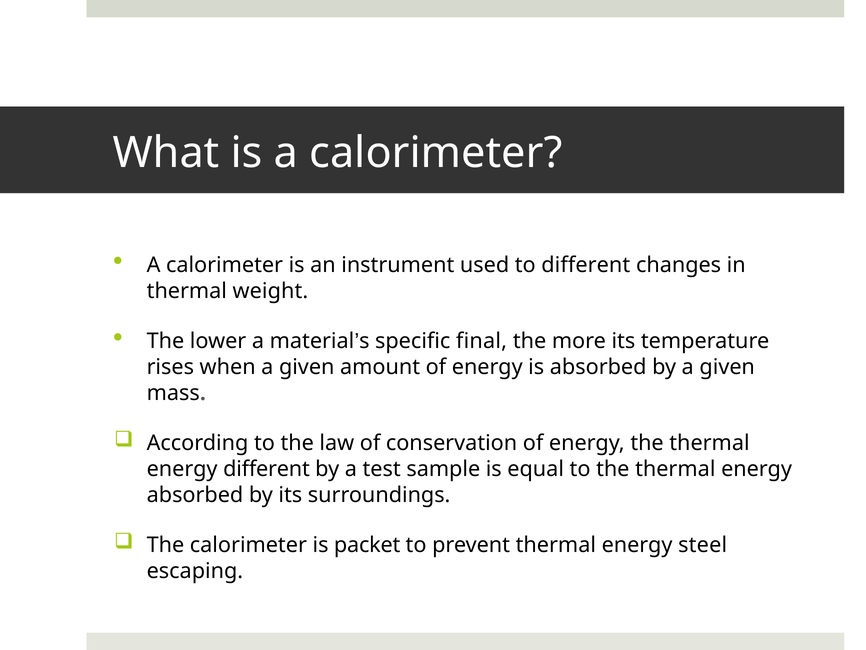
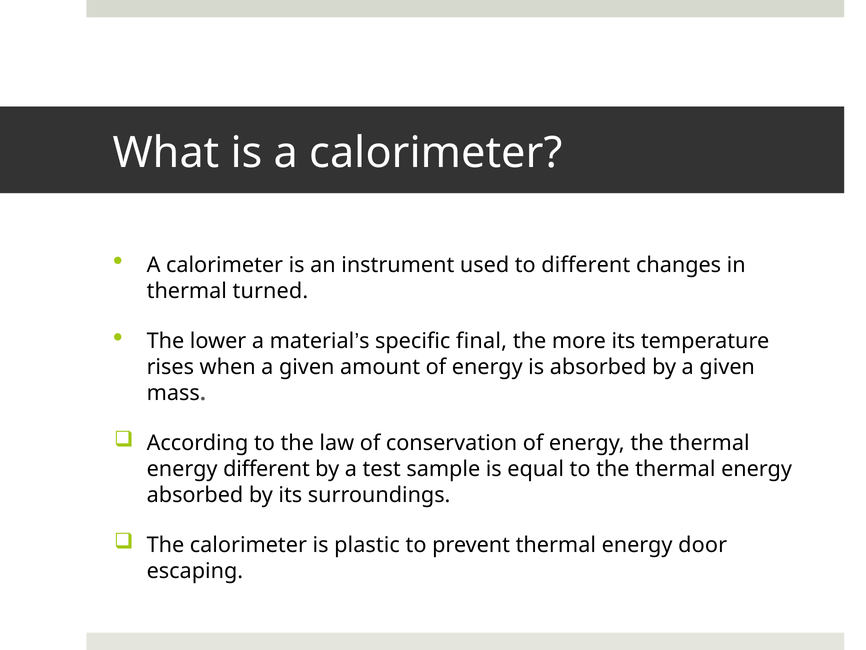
weight: weight -> turned
packet: packet -> plastic
steel: steel -> door
